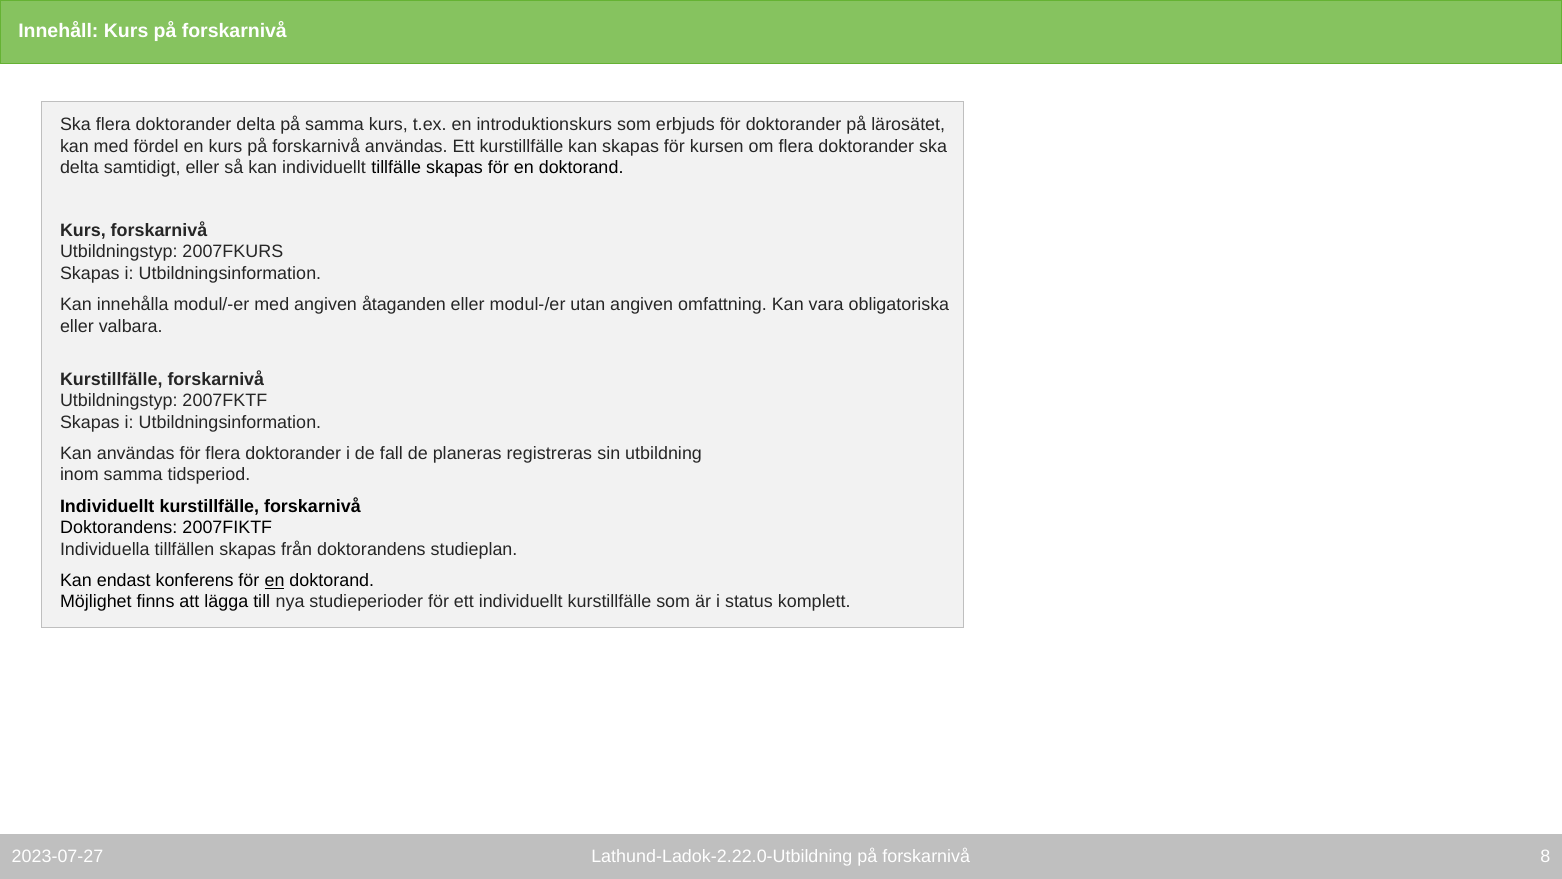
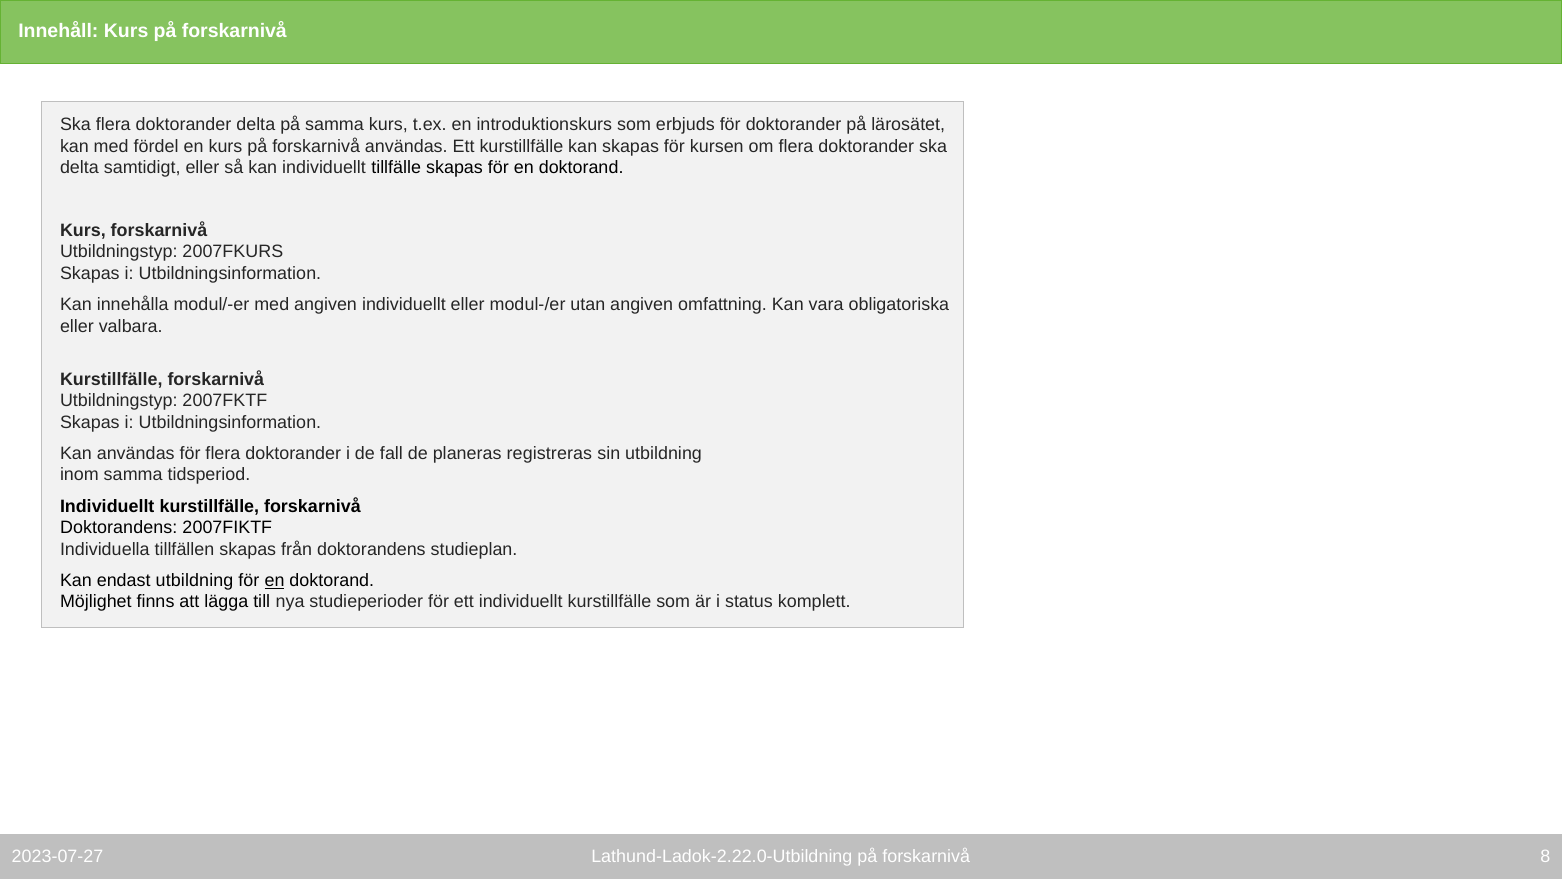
angiven åtaganden: åtaganden -> individuellt
endast konferens: konferens -> utbildning
